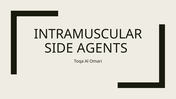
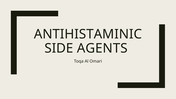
INTRAMUSCULAR: INTRAMUSCULAR -> ANTIHISTAMINIC
